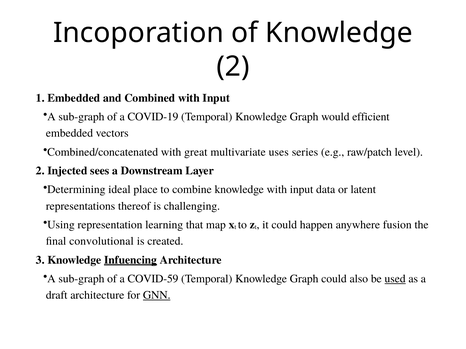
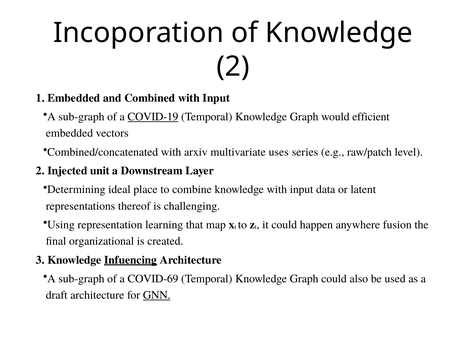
COVID-19 underline: none -> present
great: great -> arxiv
sees: sees -> unit
convolutional: convolutional -> organizational
COVID-59: COVID-59 -> COVID-69
used underline: present -> none
